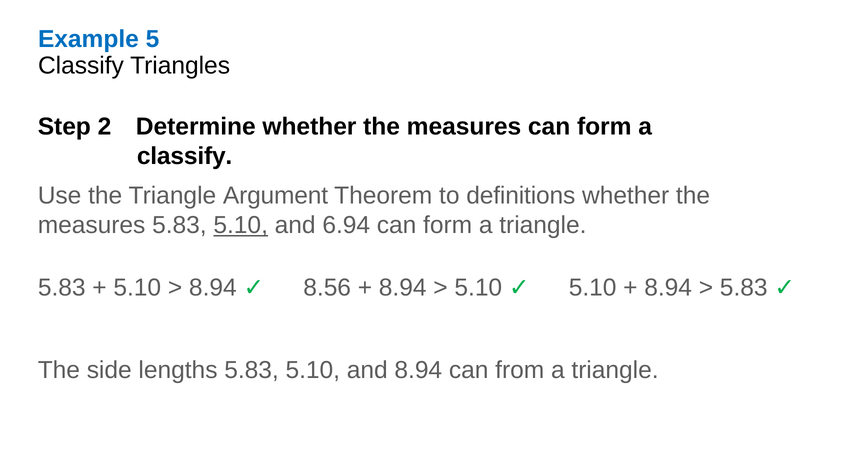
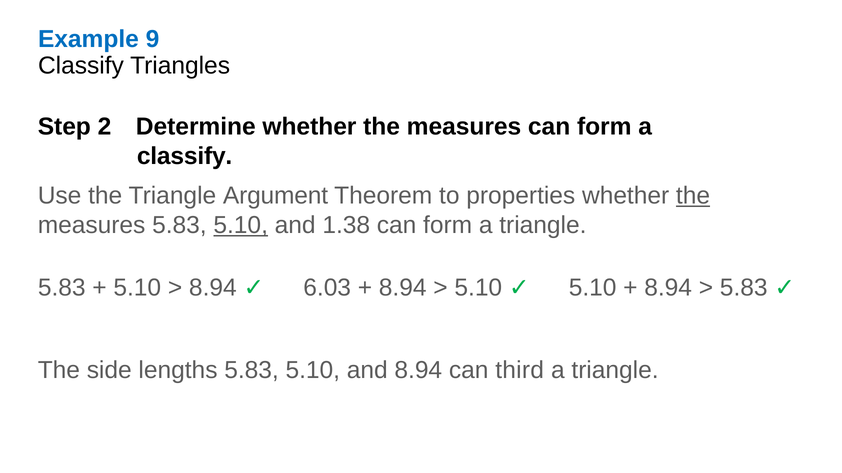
5: 5 -> 9
definitions: definitions -> properties
the at (693, 196) underline: none -> present
6.94: 6.94 -> 1.38
8.56: 8.56 -> 6.03
from: from -> third
